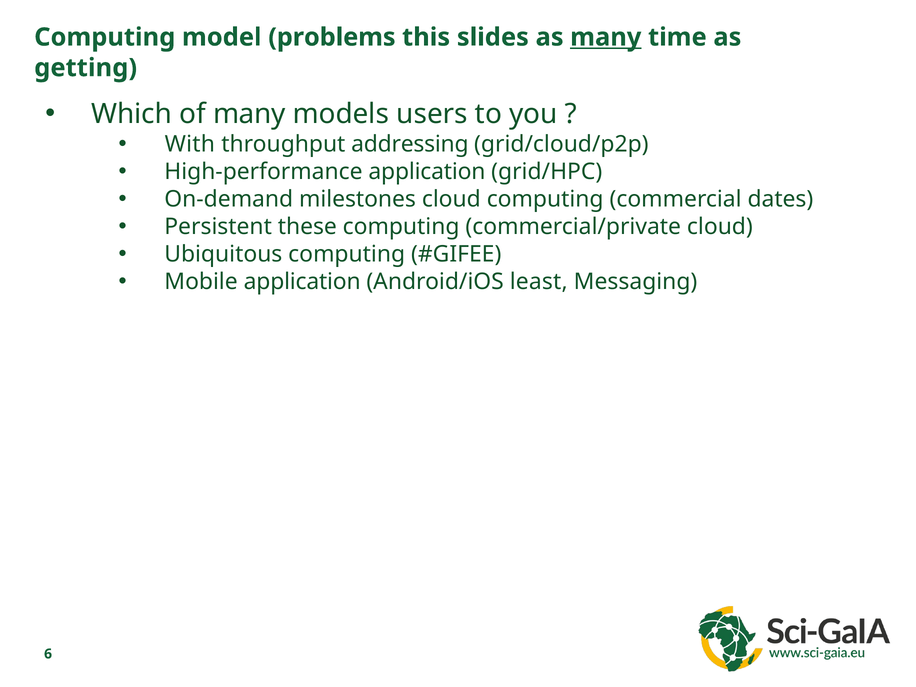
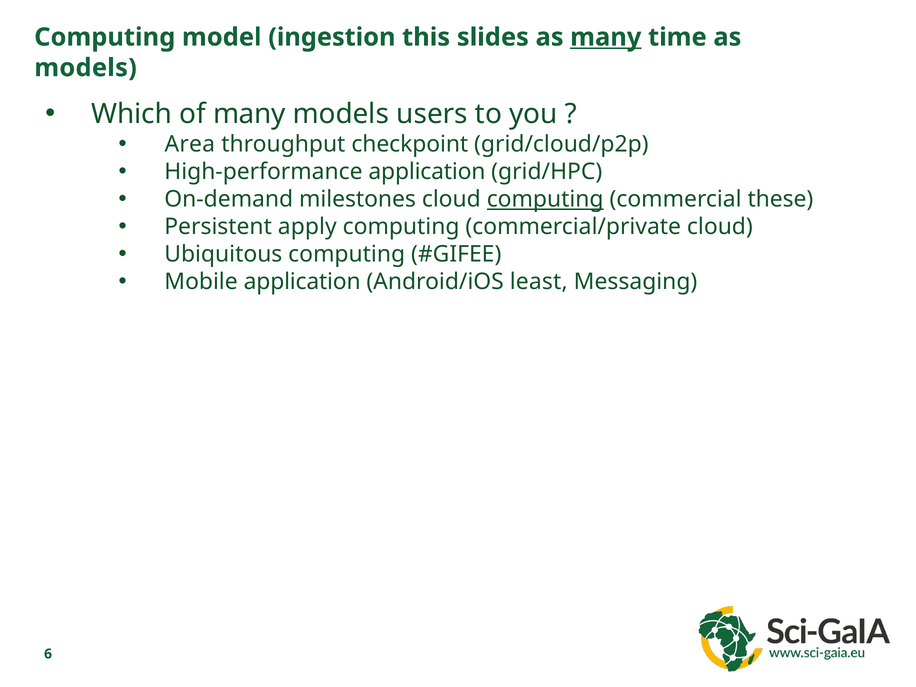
problems: problems -> ingestion
getting at (86, 68): getting -> models
With: With -> Area
addressing: addressing -> checkpoint
computing at (545, 199) underline: none -> present
dates: dates -> these
these: these -> apply
